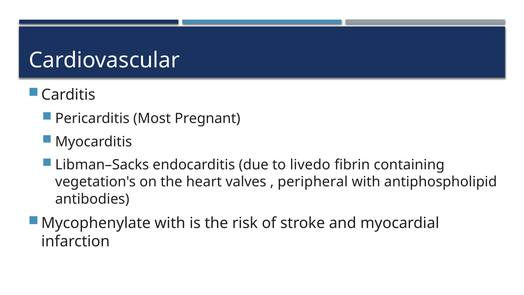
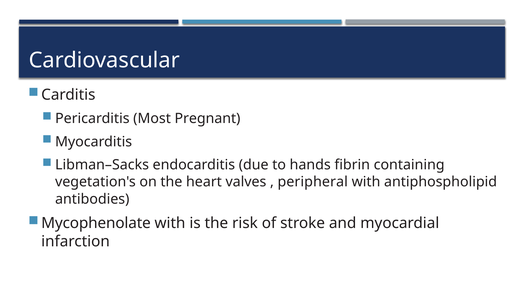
livedo: livedo -> hands
Mycophenylate: Mycophenylate -> Mycophenolate
